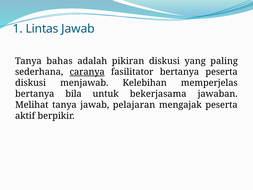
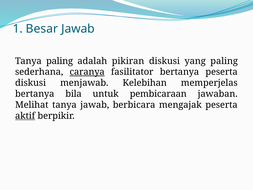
Lintas: Lintas -> Besar
Tanya bahas: bahas -> paling
bekerjasama: bekerjasama -> pembicaraan
pelajaran: pelajaran -> berbicara
aktif underline: none -> present
